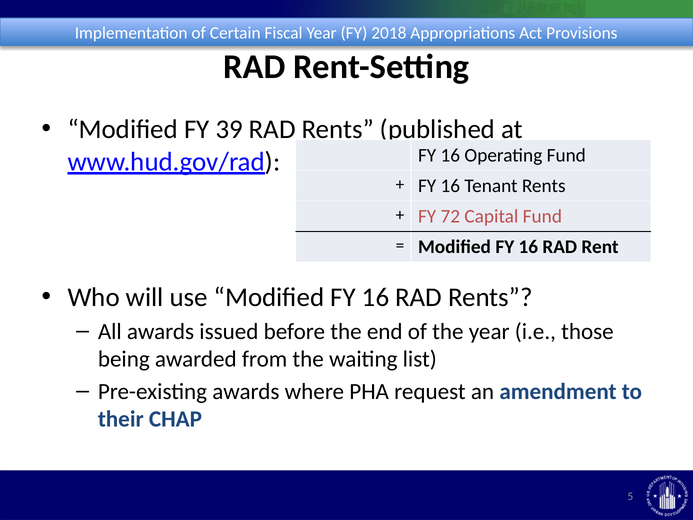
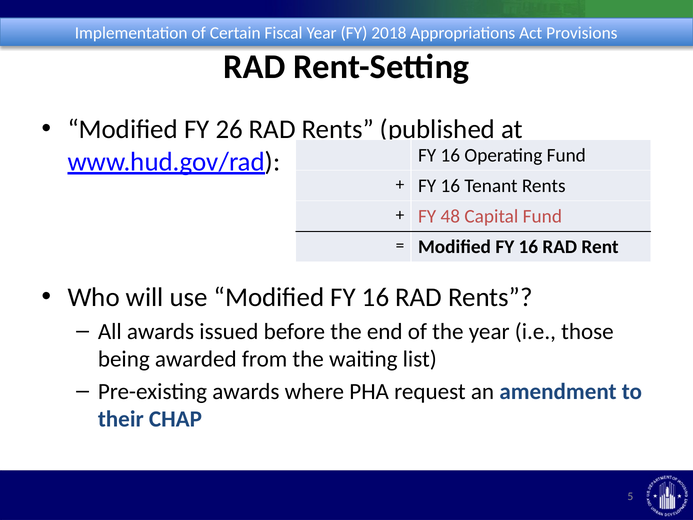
39: 39 -> 26
72: 72 -> 48
